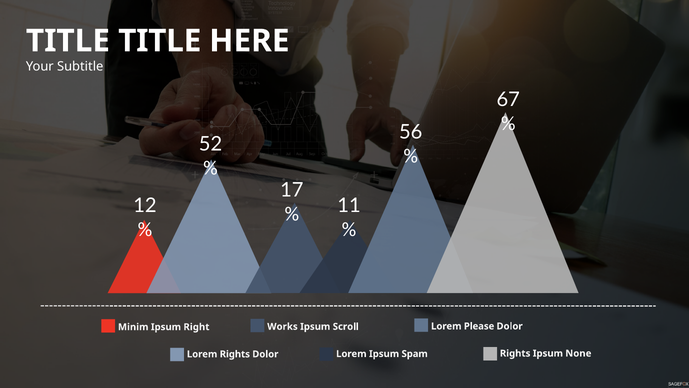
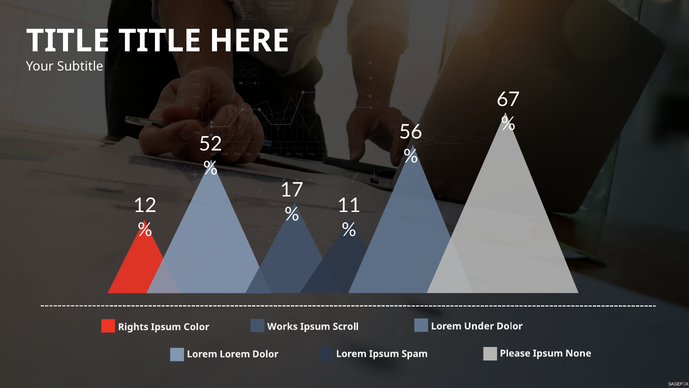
Please: Please -> Under
Minim: Minim -> Rights
Right: Right -> Color
Rights at (515, 353): Rights -> Please
Lorem Rights: Rights -> Lorem
